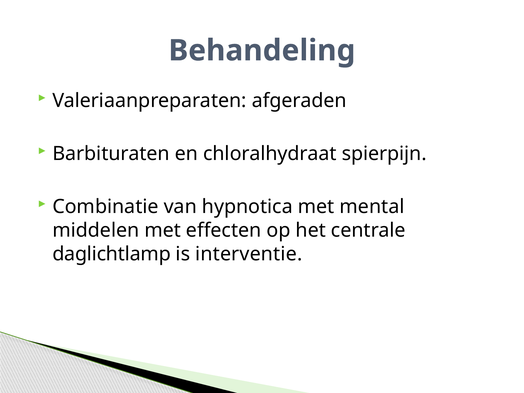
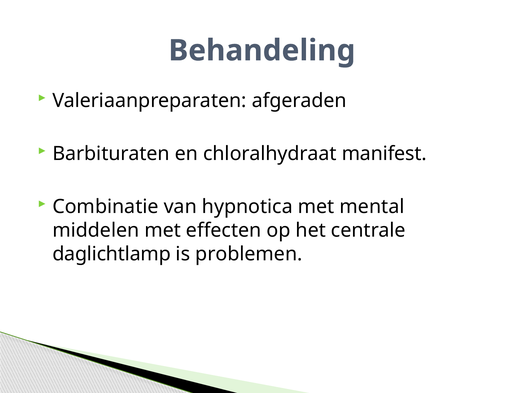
spierpijn: spierpijn -> manifest
interventie: interventie -> problemen
